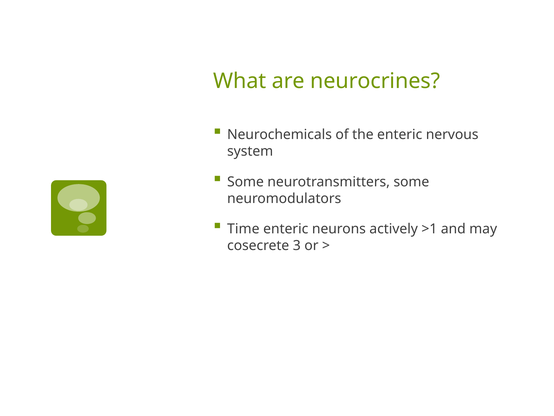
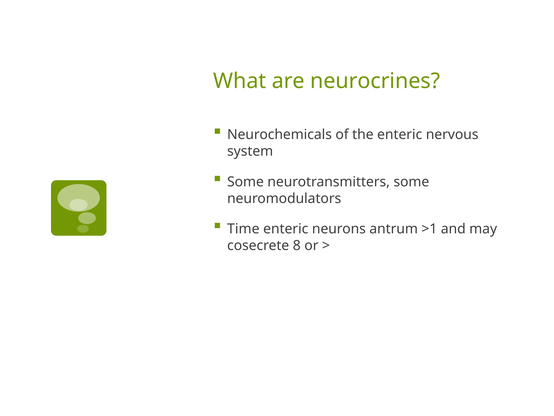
actively: actively -> antrum
3: 3 -> 8
